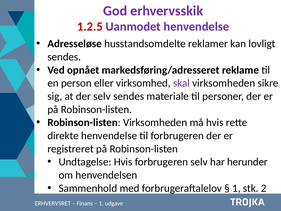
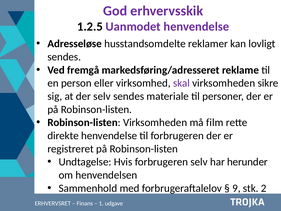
1.2.5 colour: red -> black
opnået: opnået -> fremgå
må hvis: hvis -> film
1 at (236, 188): 1 -> 9
